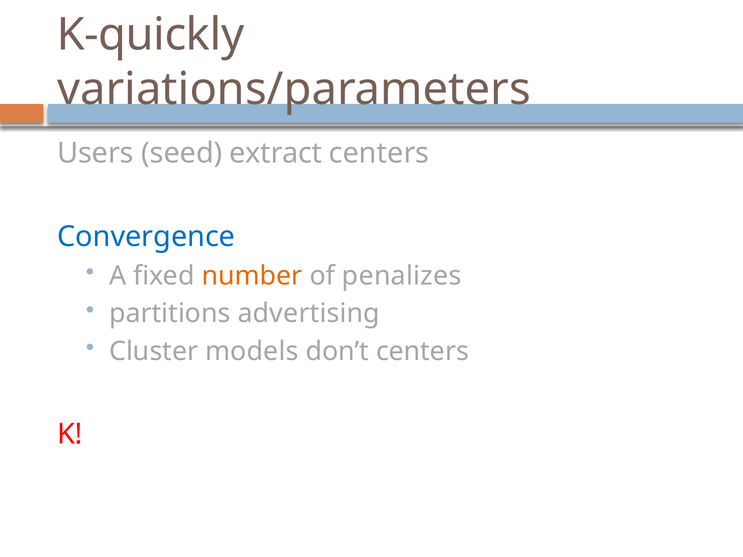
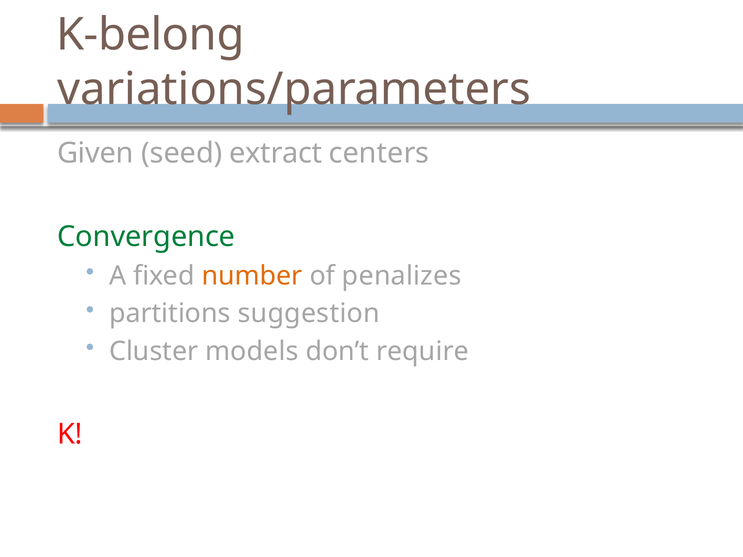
K-quickly: K-quickly -> K-belong
Users: Users -> Given
Convergence colour: blue -> green
advertising: advertising -> suggestion
don’t centers: centers -> require
